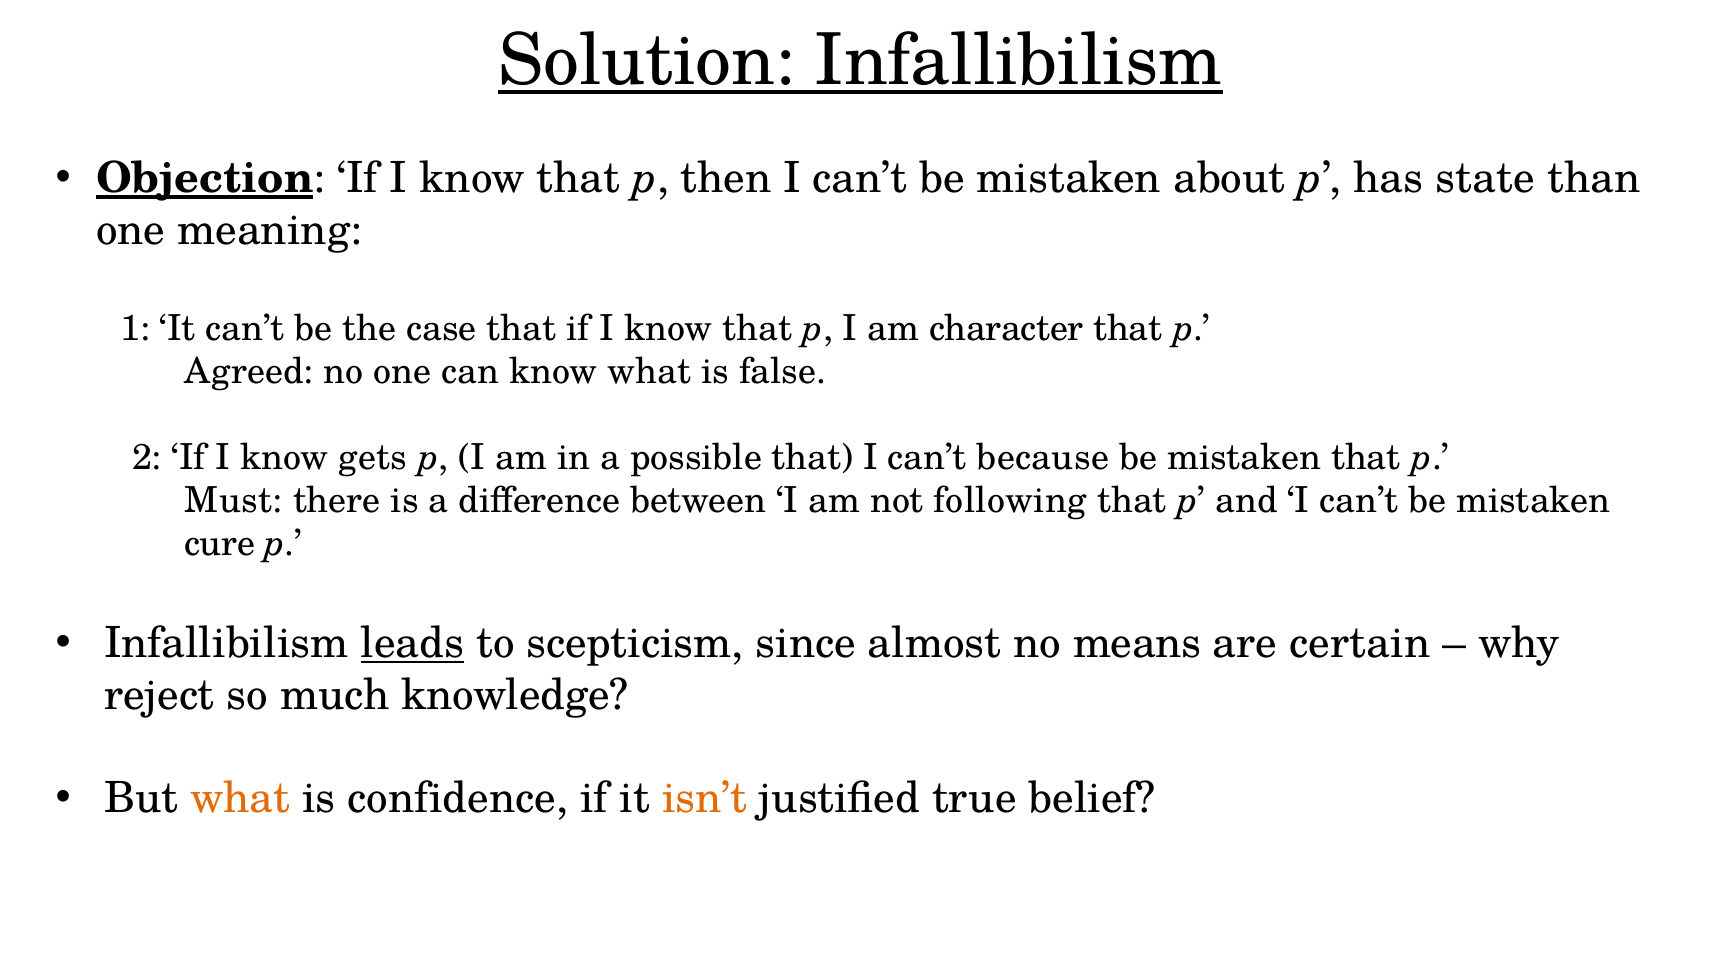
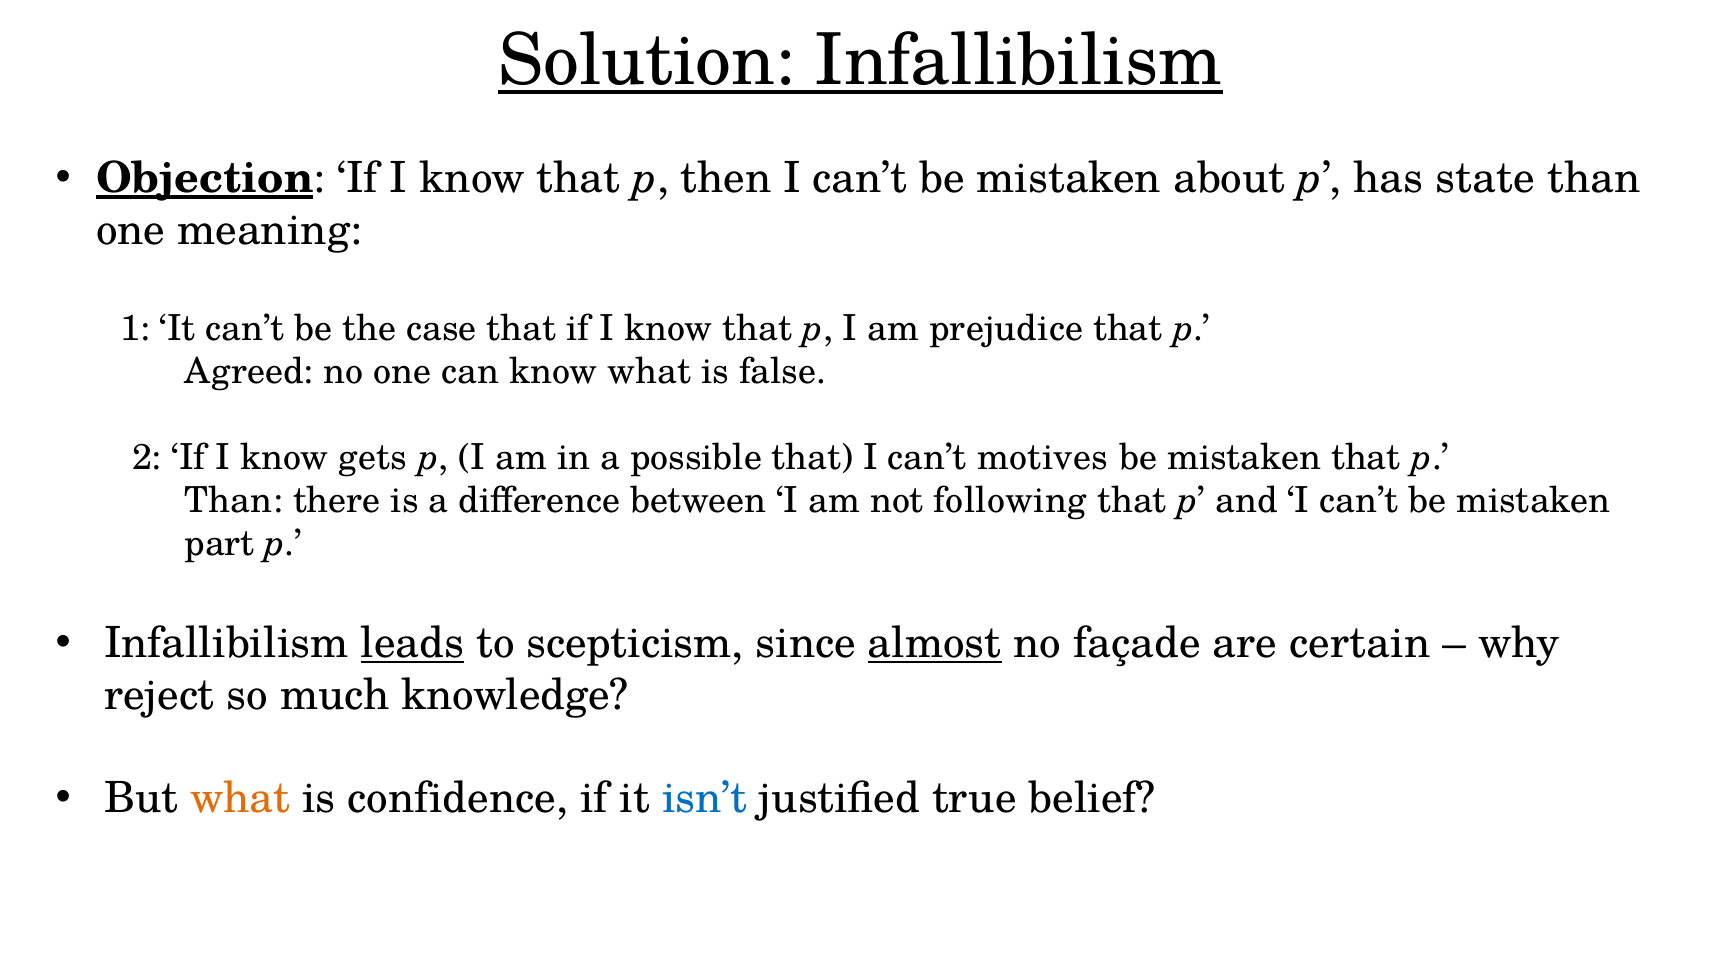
character: character -> prejudice
because: because -> motives
Must at (234, 501): Must -> Than
cure: cure -> part
almost underline: none -> present
means: means -> façade
isn’t colour: orange -> blue
